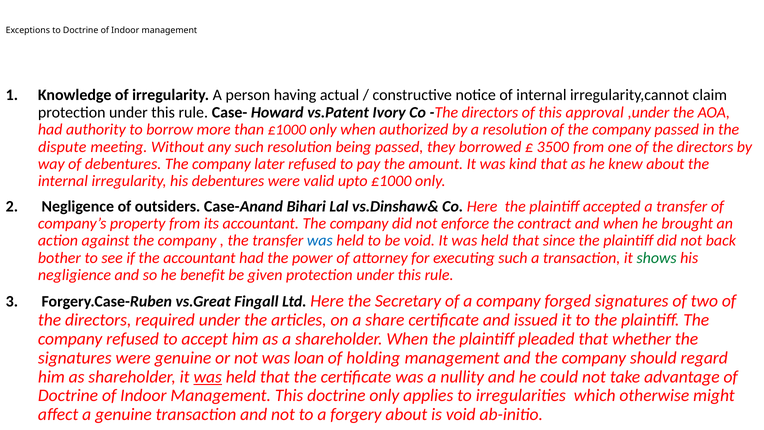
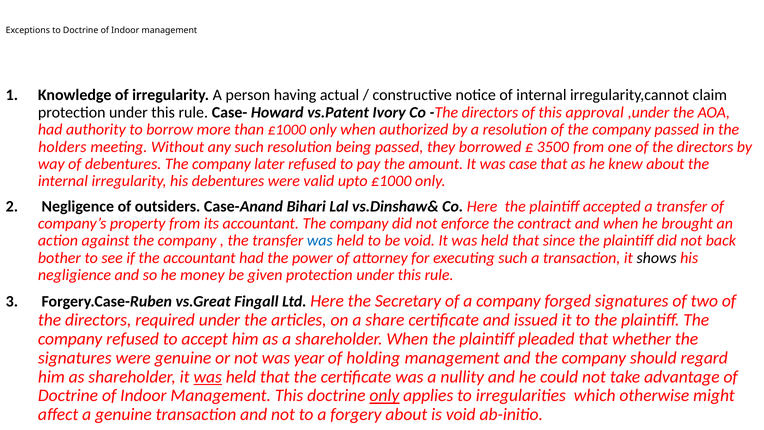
dispute: dispute -> holders
kind: kind -> case
shows colour: green -> black
benefit: benefit -> money
loan: loan -> year
only at (384, 395) underline: none -> present
